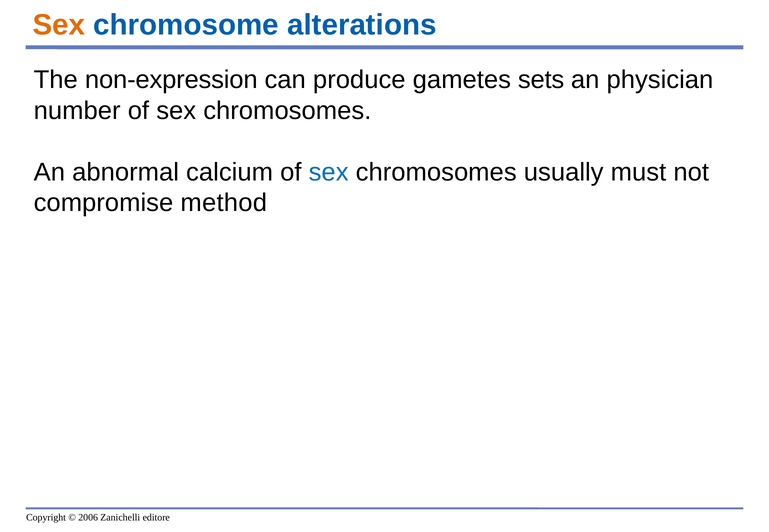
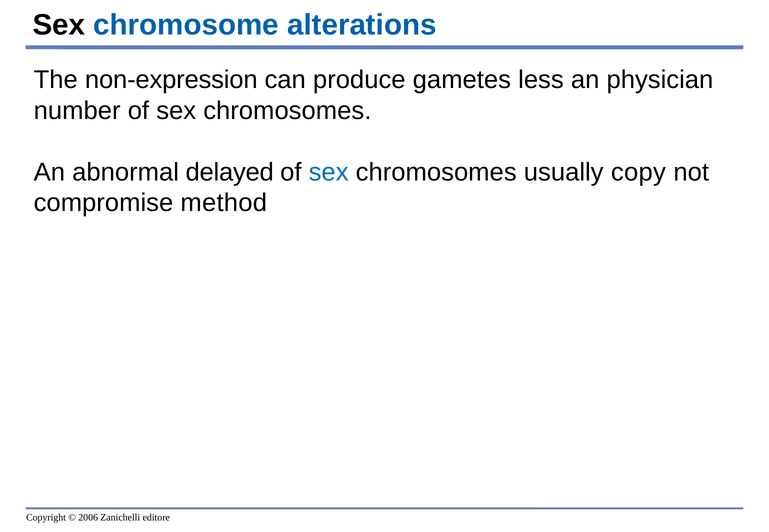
Sex at (59, 25) colour: orange -> black
sets: sets -> less
calcium: calcium -> delayed
must: must -> copy
